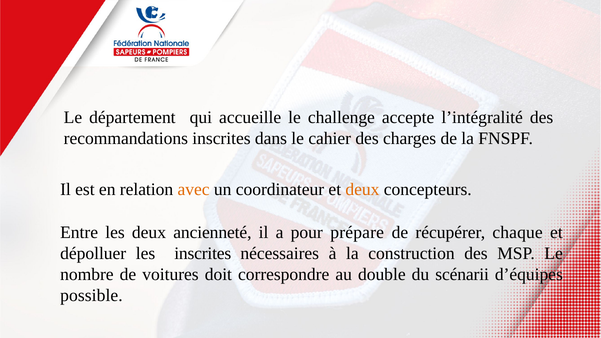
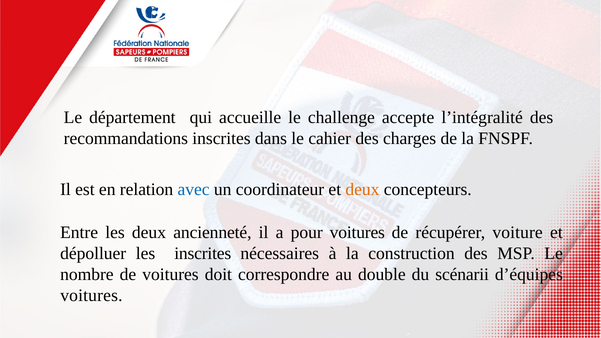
avec colour: orange -> blue
pour prépare: prépare -> voitures
chaque: chaque -> voiture
possible at (91, 295): possible -> voitures
